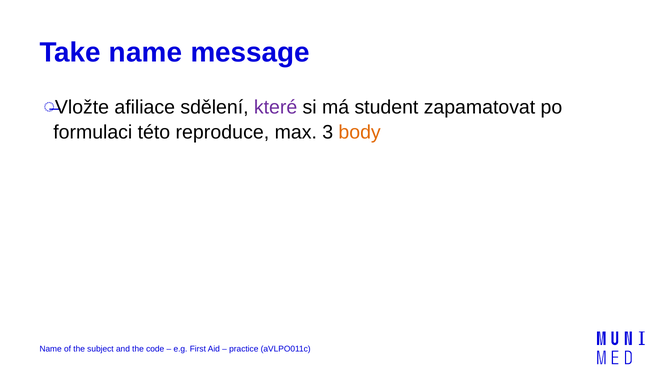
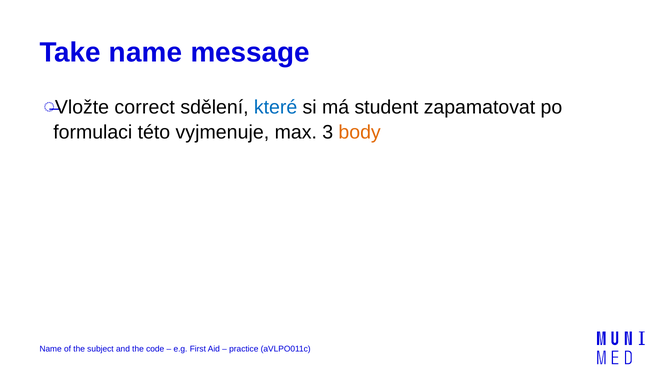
afiliace: afiliace -> correct
které colour: purple -> blue
reproduce: reproduce -> vyjmenuje
